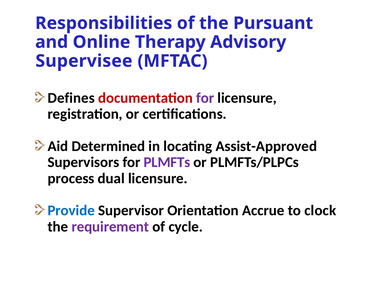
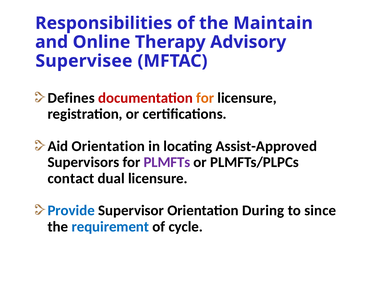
Pursuant: Pursuant -> Maintain
for at (205, 98) colour: purple -> orange
Aid Determined: Determined -> Orientation
process: process -> contact
Accrue: Accrue -> During
clock: clock -> since
requirement colour: purple -> blue
